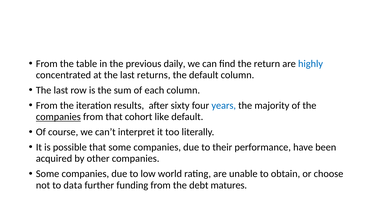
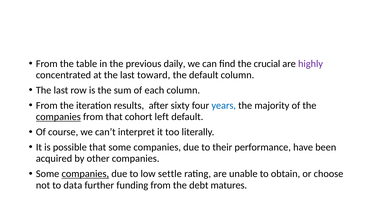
return: return -> crucial
highly colour: blue -> purple
returns: returns -> toward
like: like -> left
companies at (85, 174) underline: none -> present
world: world -> settle
